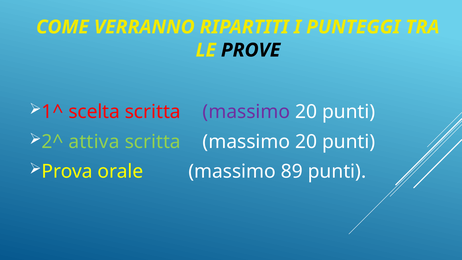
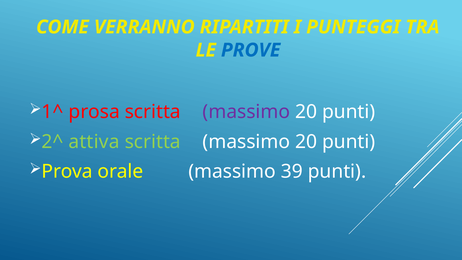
PROVE colour: black -> blue
scelta: scelta -> prosa
89: 89 -> 39
